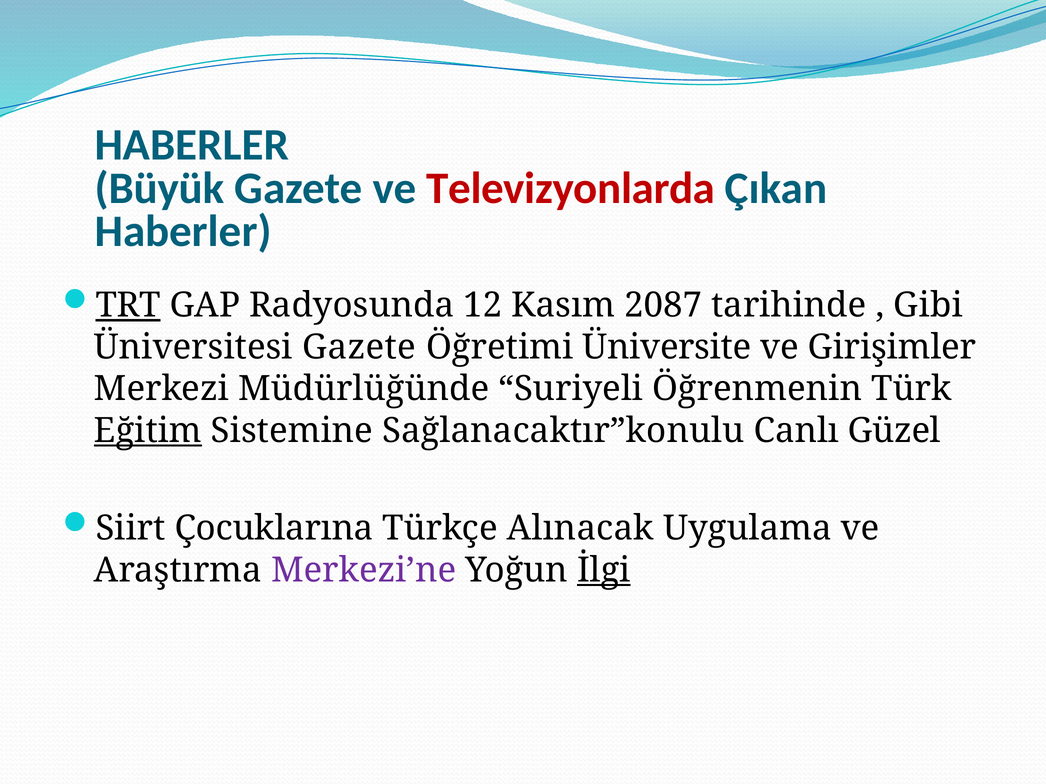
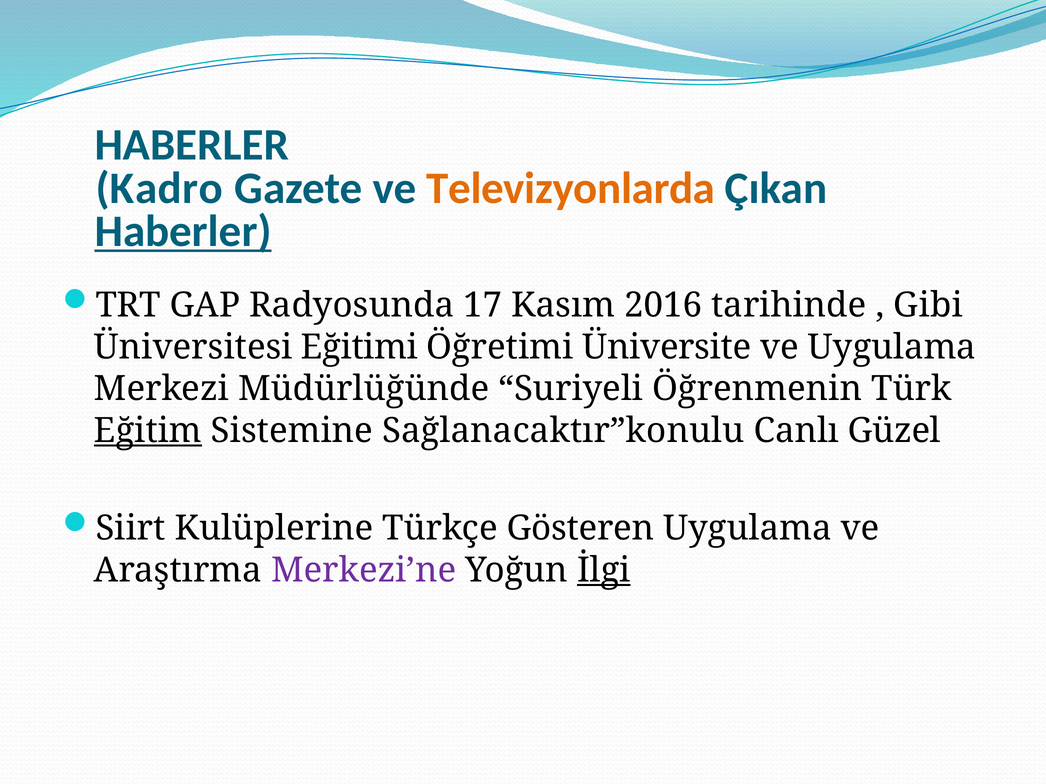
Büyük: Büyük -> Kadro
Televizyonlarda colour: red -> orange
Haberler at (183, 232) underline: none -> present
TRT underline: present -> none
12: 12 -> 17
2087: 2087 -> 2016
Üniversitesi Gazete: Gazete -> Eğitimi
ve Girişimler: Girişimler -> Uygulama
Çocuklarına: Çocuklarına -> Kulüplerine
Alınacak: Alınacak -> Gösteren
